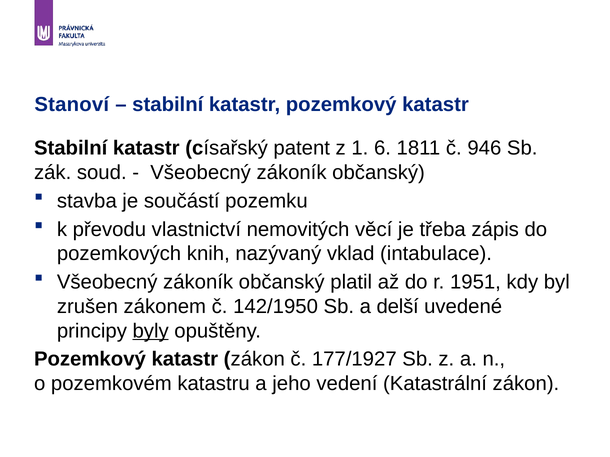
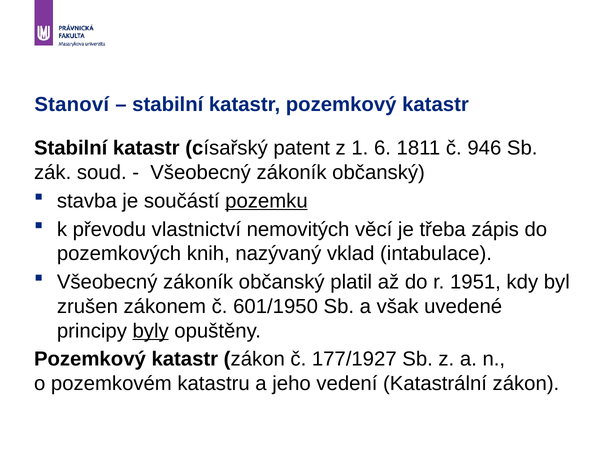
pozemku underline: none -> present
142/1950: 142/1950 -> 601/1950
delší: delší -> však
